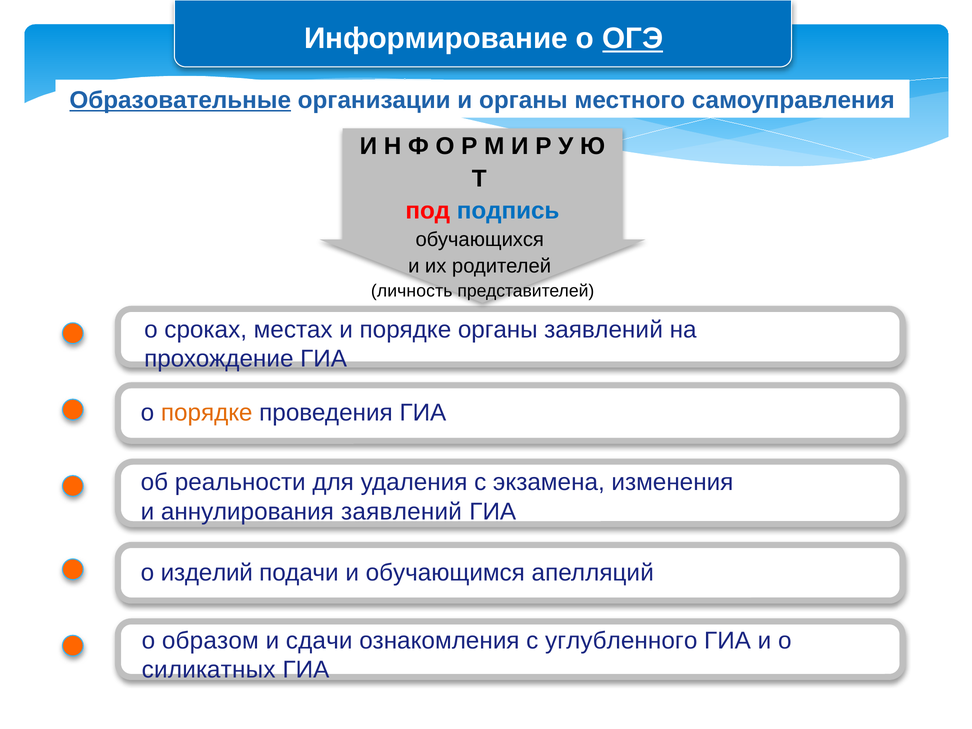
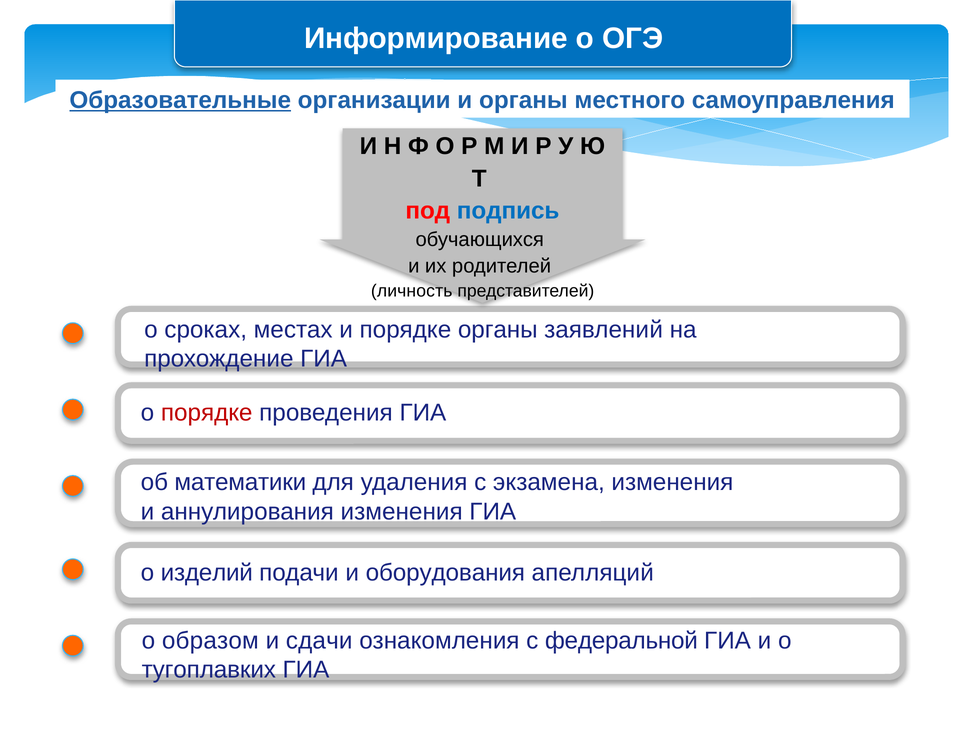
ОГЭ underline: present -> none
порядке at (207, 413) colour: orange -> red
реальности: реальности -> математики
аннулирования заявлений: заявлений -> изменения
обучающимся: обучающимся -> оборудования
углубленного: углубленного -> федеральной
силикатных: силикатных -> тугоплавких
